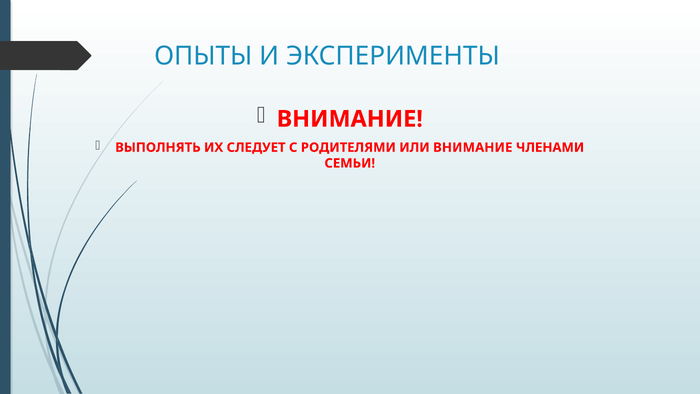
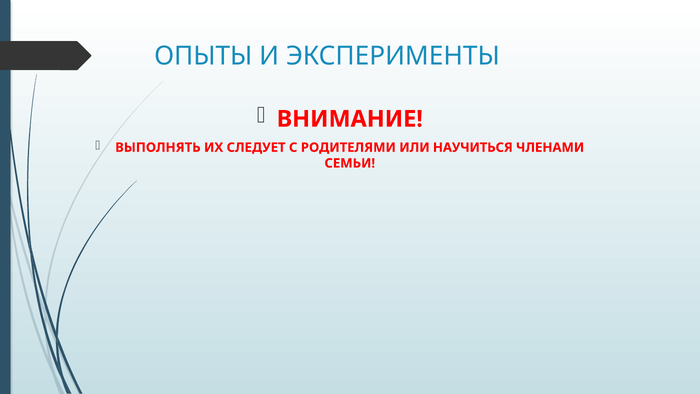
ИЛИ ВНИМАНИЕ: ВНИМАНИЕ -> НАУЧИТЬСЯ
